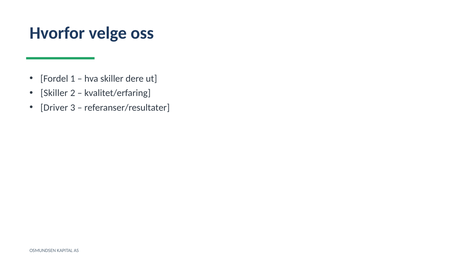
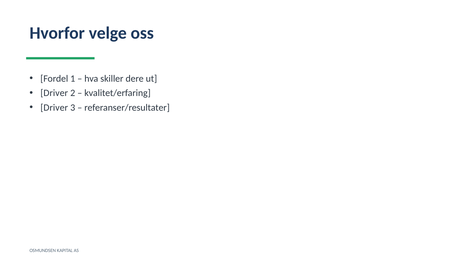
Skiller at (54, 93): Skiller -> Driver
